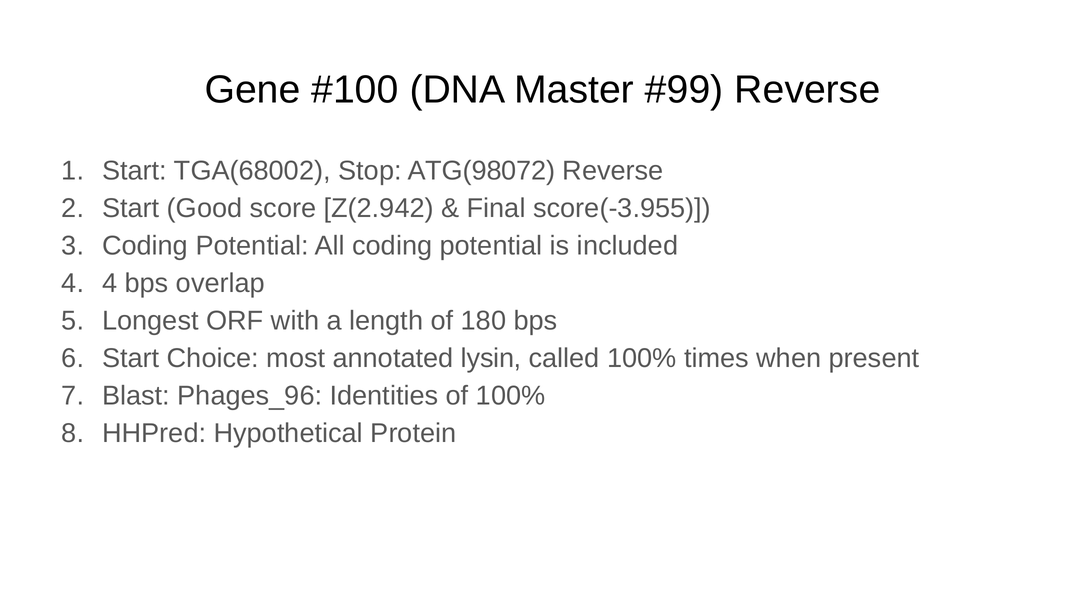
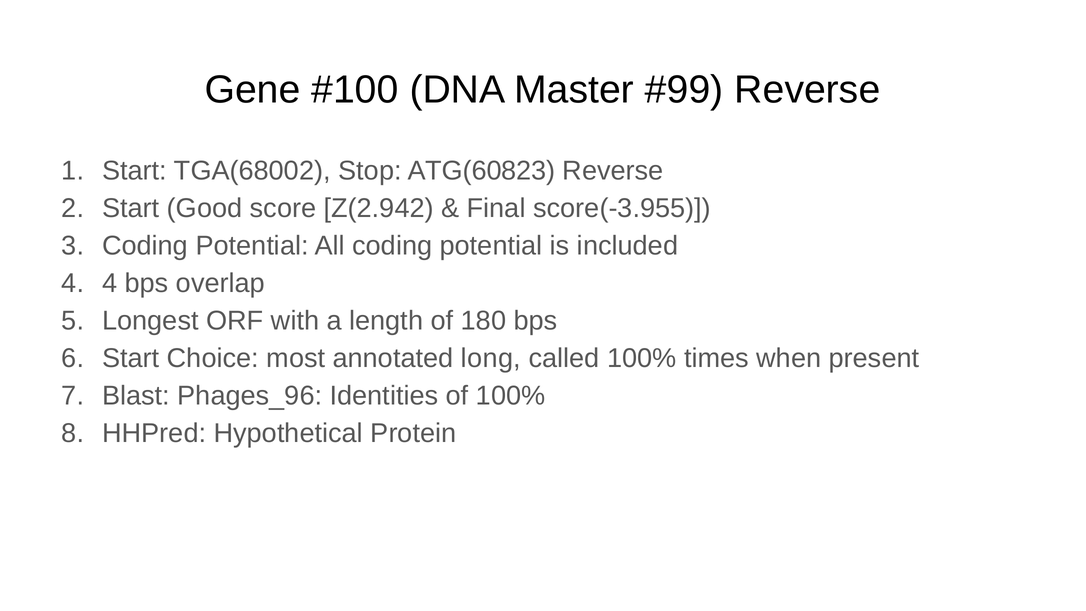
ATG(98072: ATG(98072 -> ATG(60823
lysin: lysin -> long
